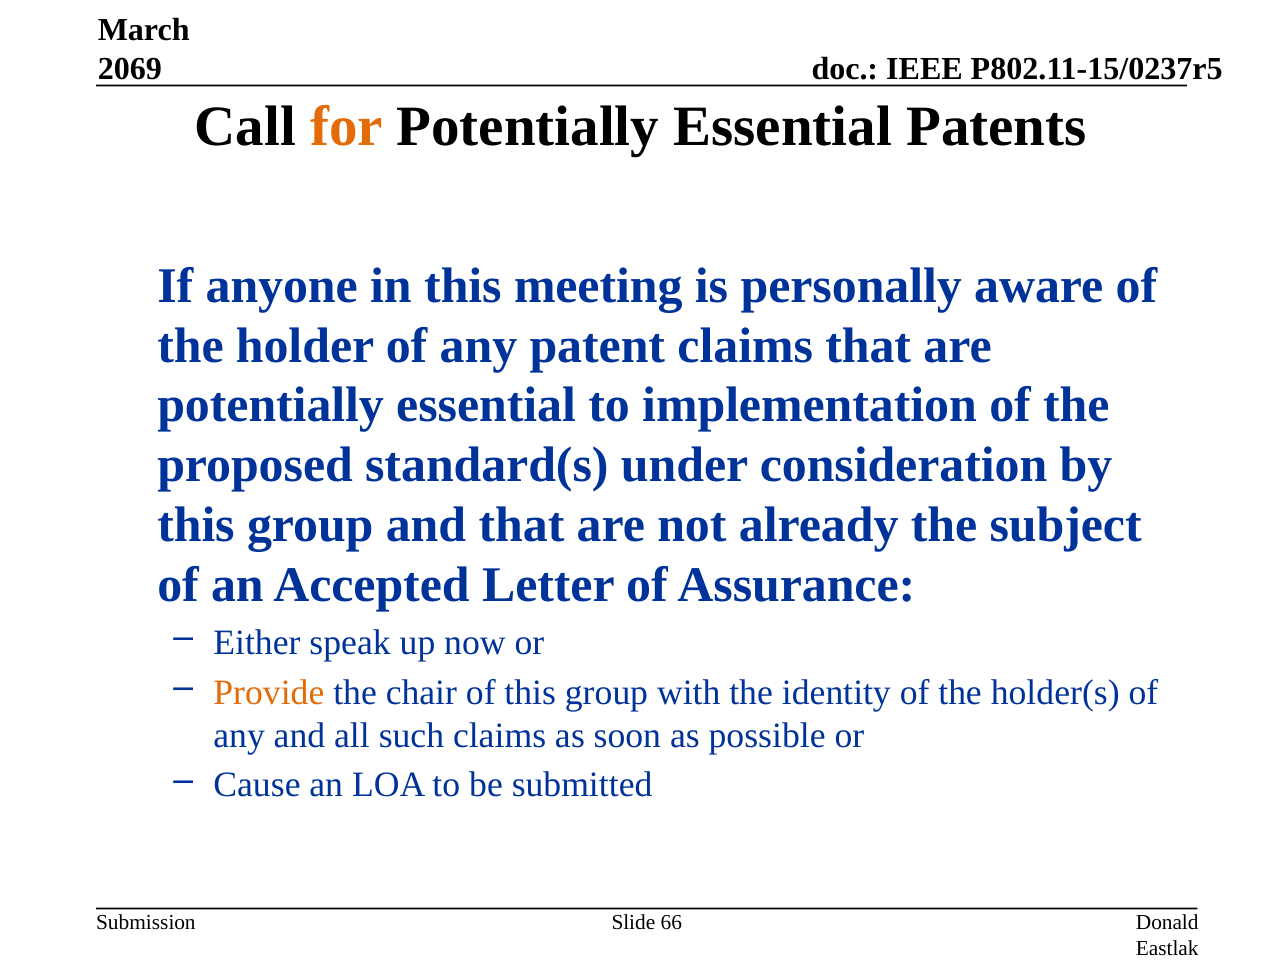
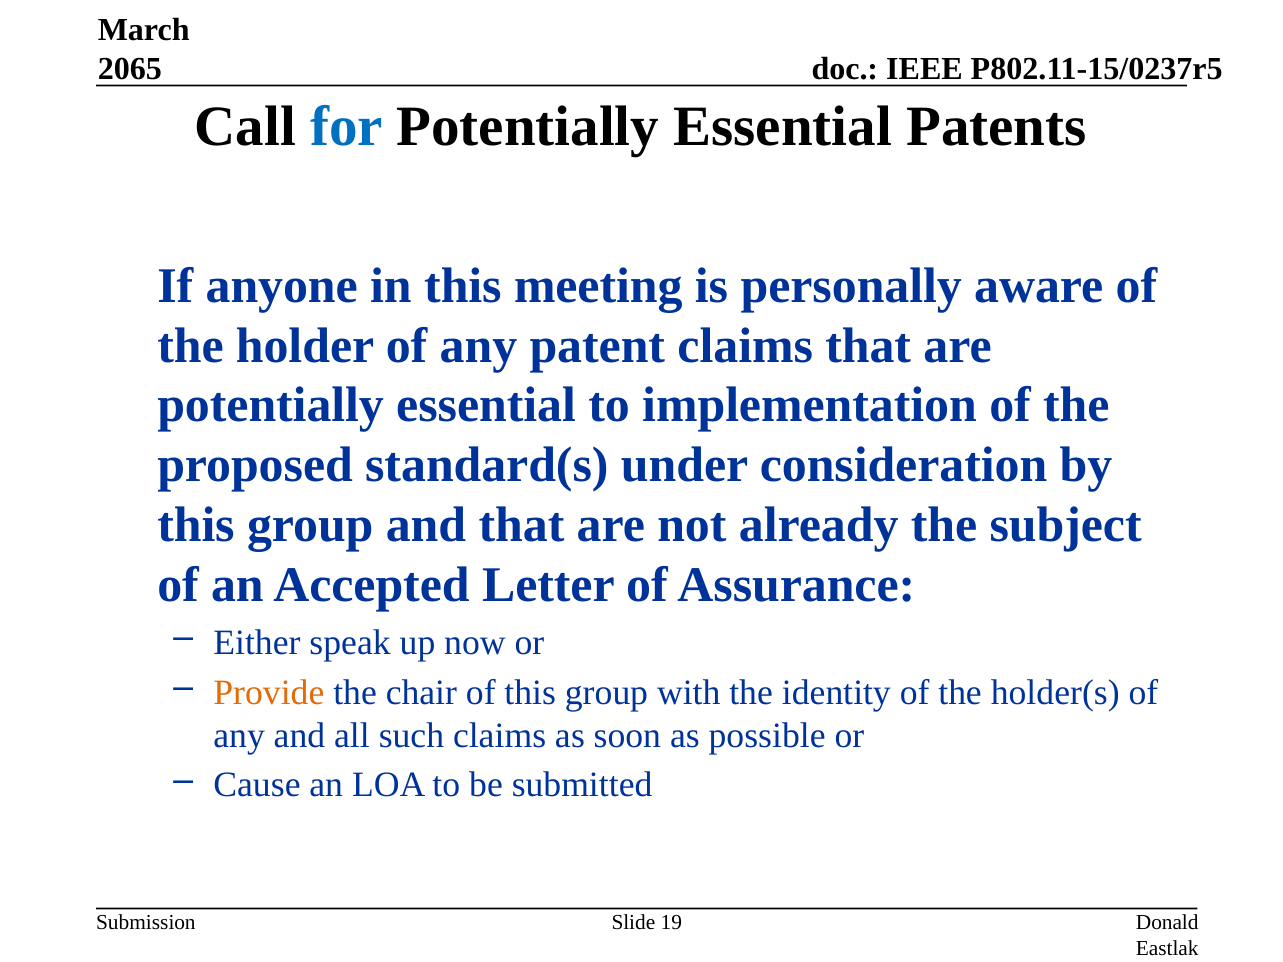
2069: 2069 -> 2065
for colour: orange -> blue
66: 66 -> 19
